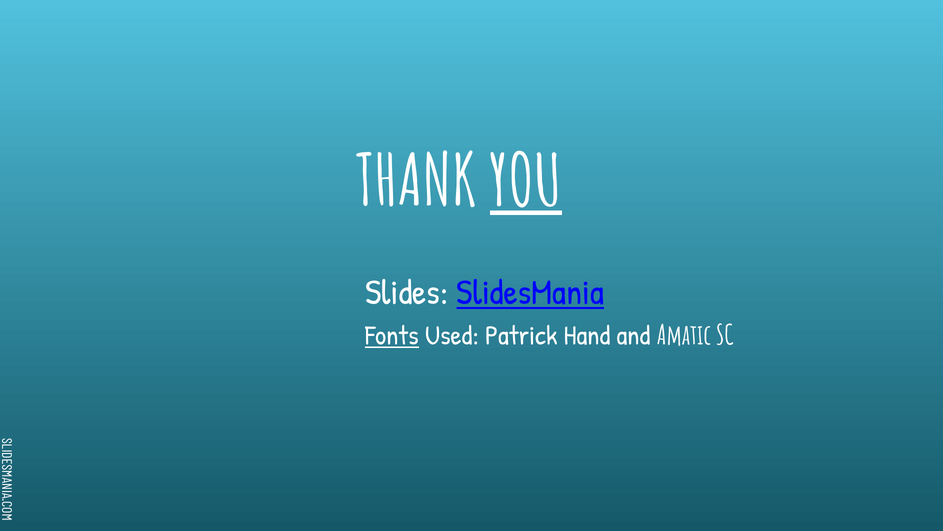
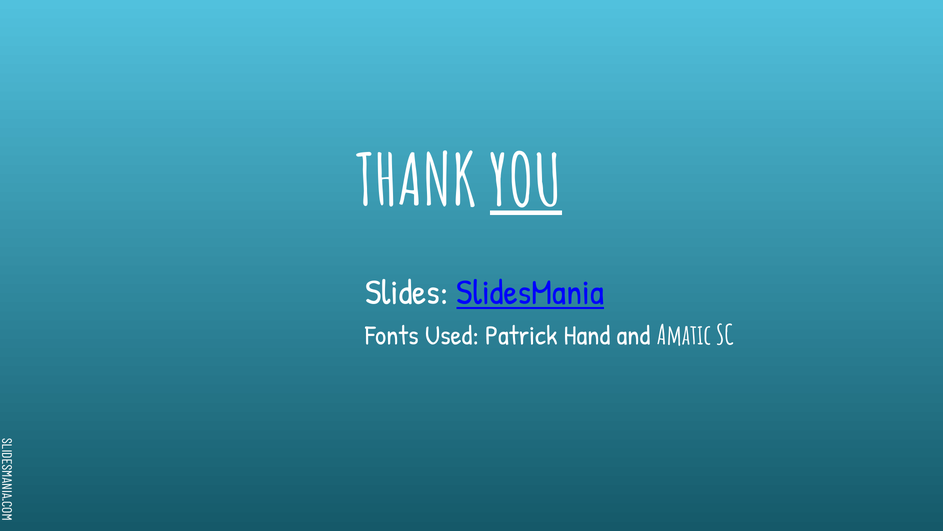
Fonts underline: present -> none
